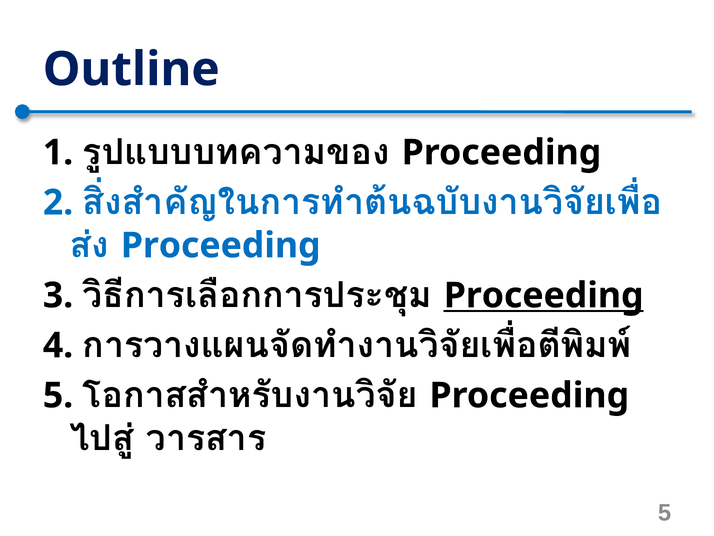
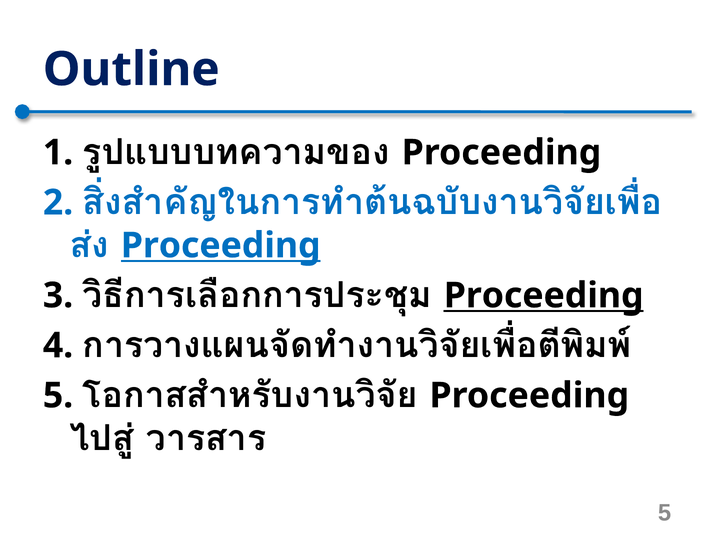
Proceeding at (221, 245) underline: none -> present
